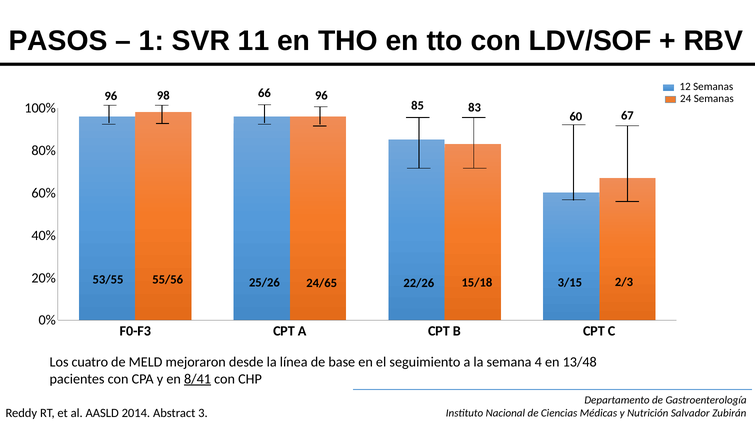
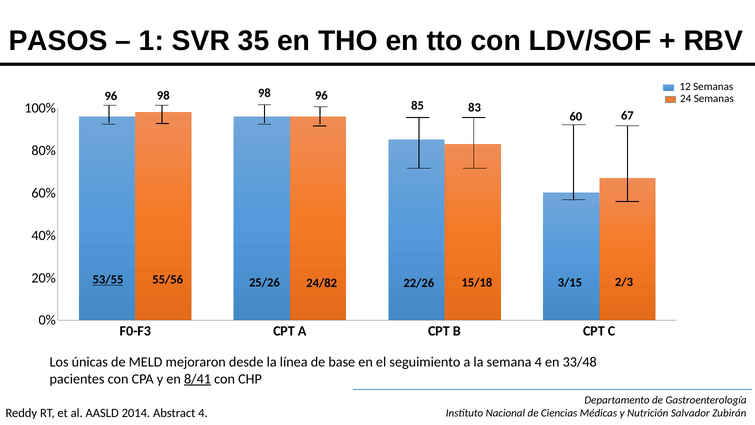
11: 11 -> 35
66 at (264, 93): 66 -> 98
53/55 underline: none -> present
24/65: 24/65 -> 24/82
cuatro: cuatro -> únicas
13/48: 13/48 -> 33/48
Abstract 3: 3 -> 4
